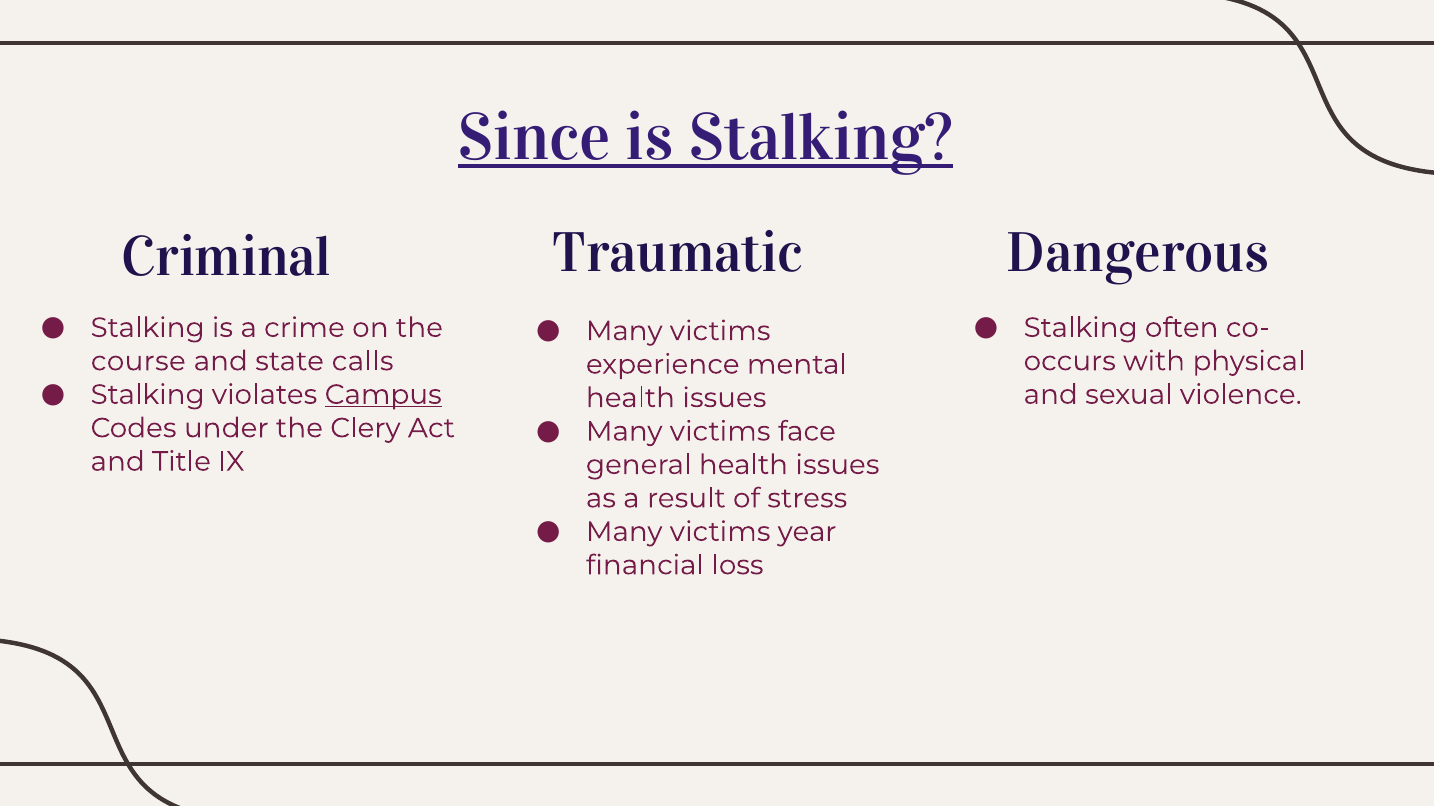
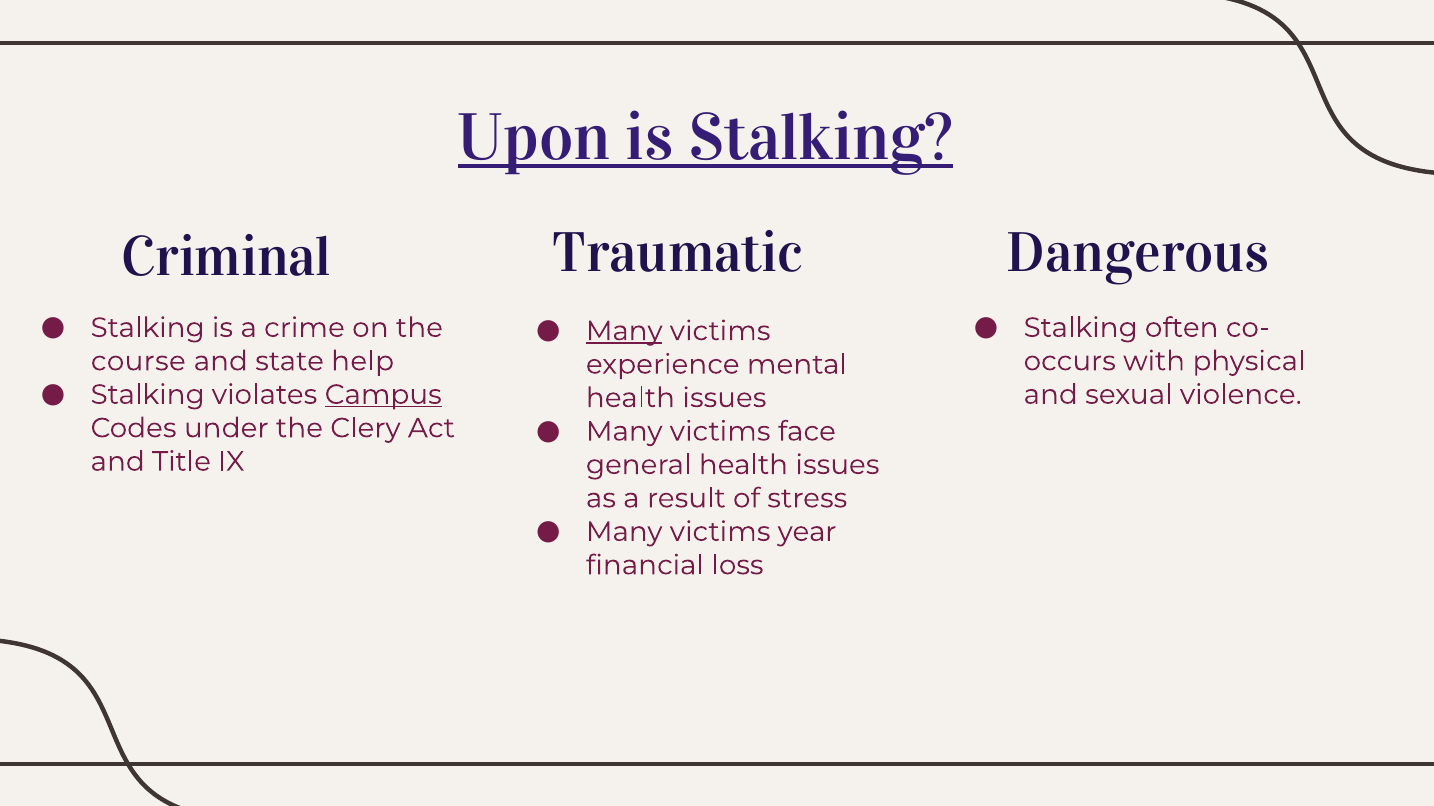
Since: Since -> Upon
Many at (624, 331) underline: none -> present
calls: calls -> help
